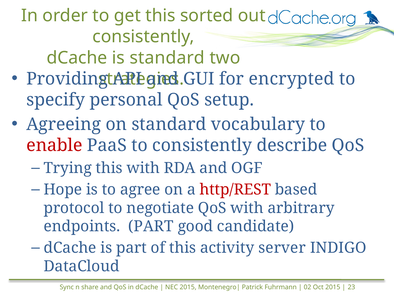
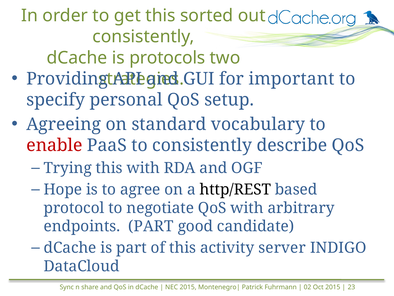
is standard: standard -> protocols
encrypted: encrypted -> important
http/REST colour: red -> black
